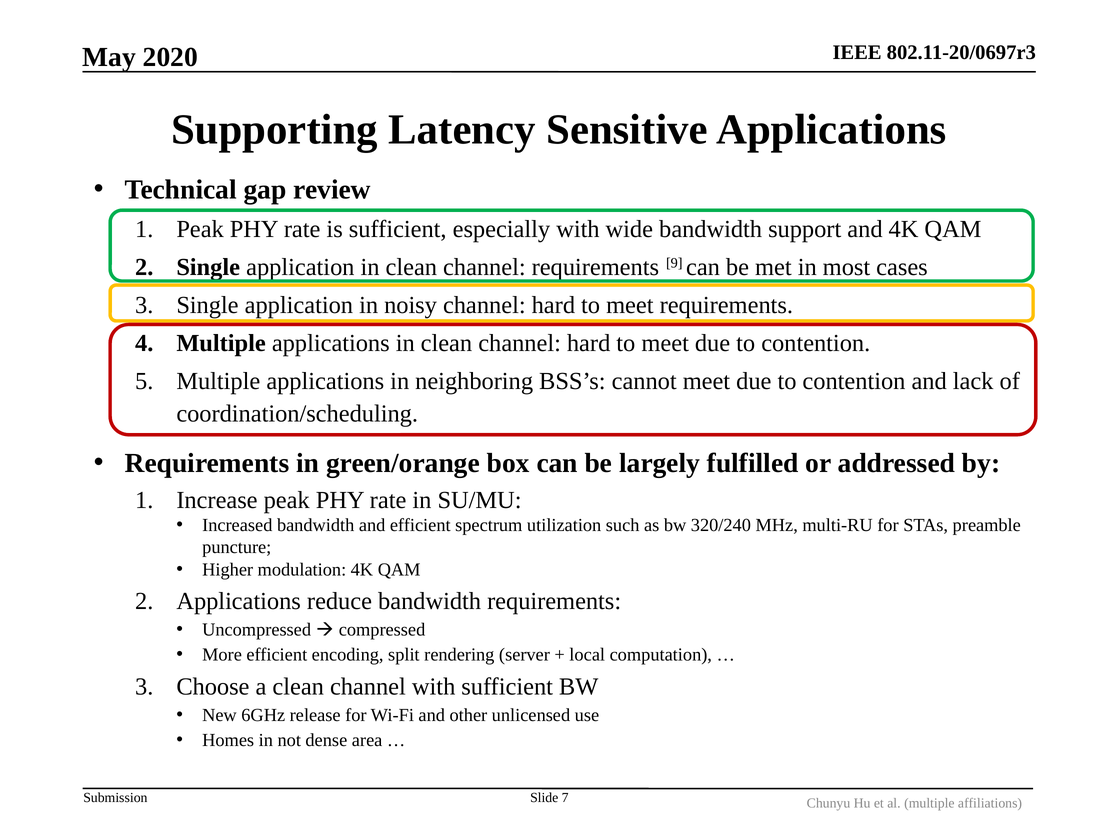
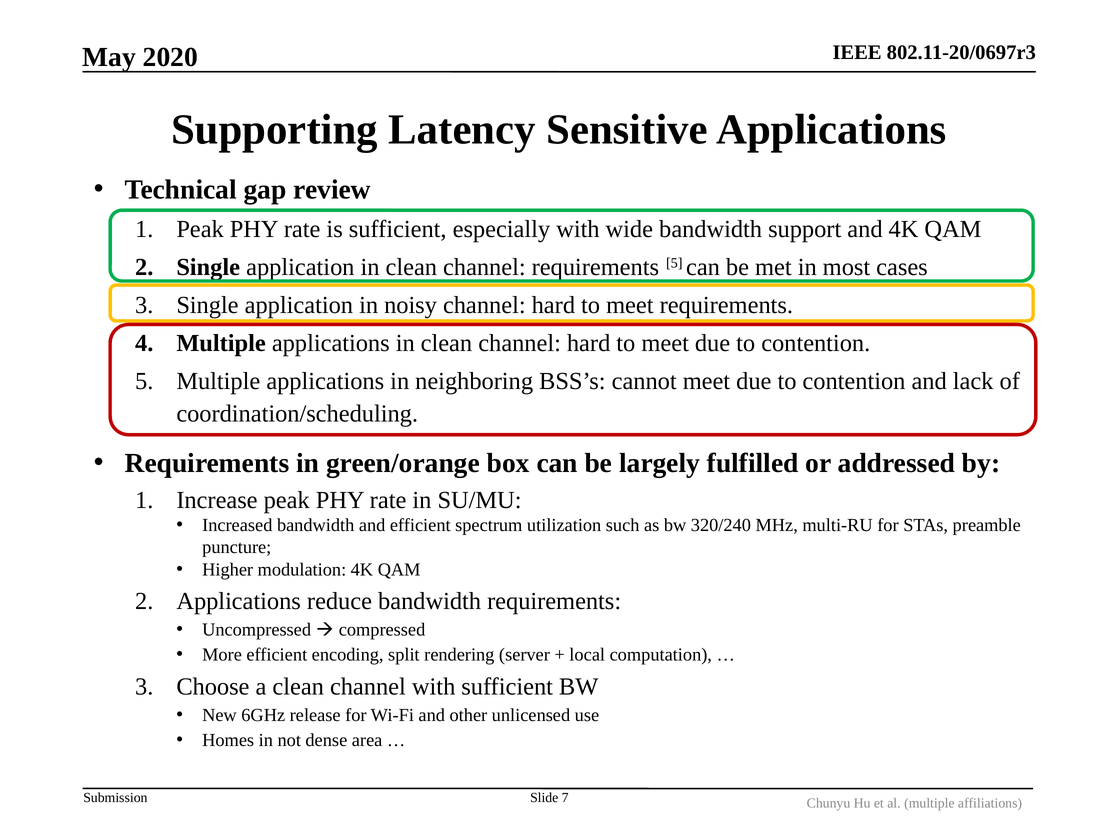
requirements 9: 9 -> 5
